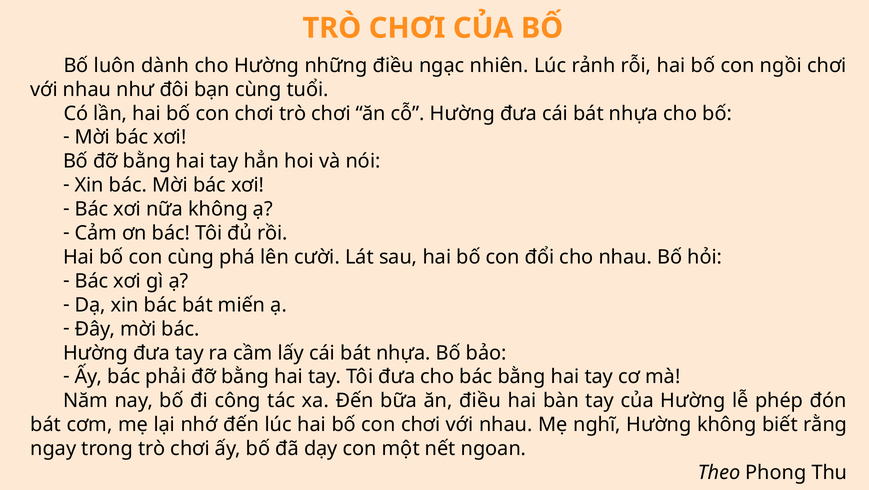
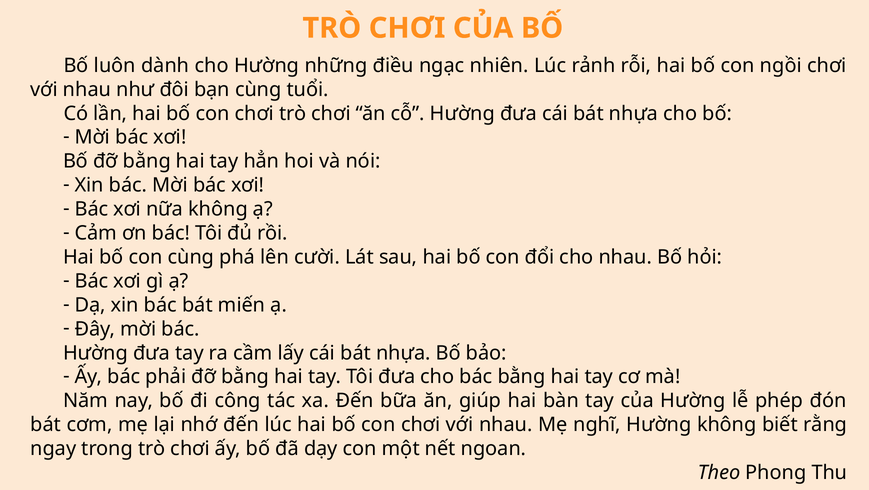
ăn điều: điều -> giúp
